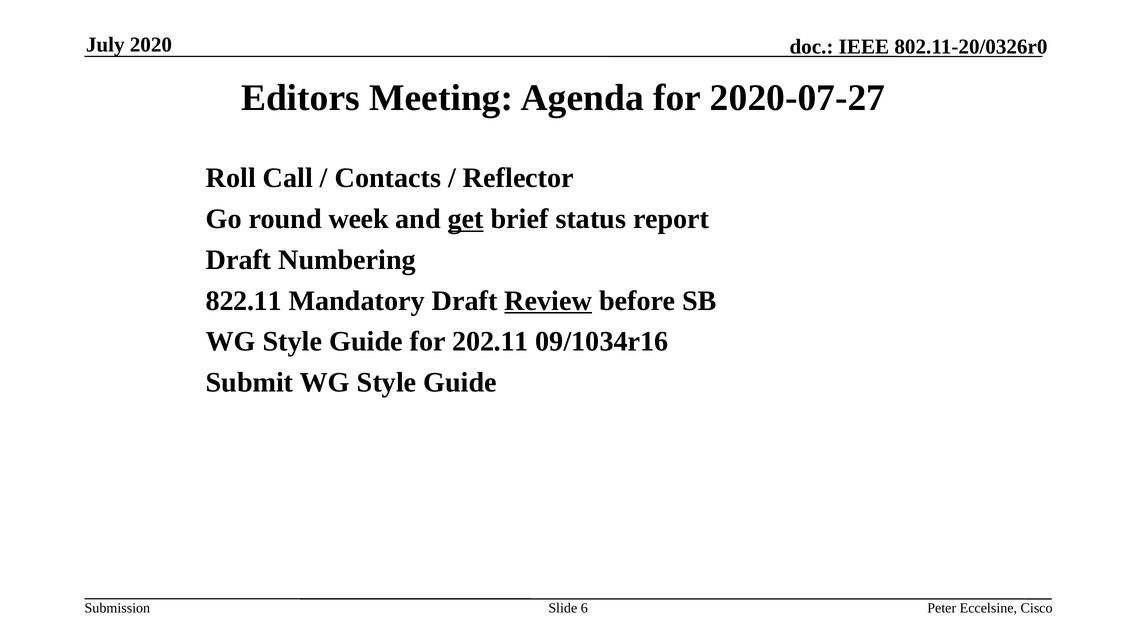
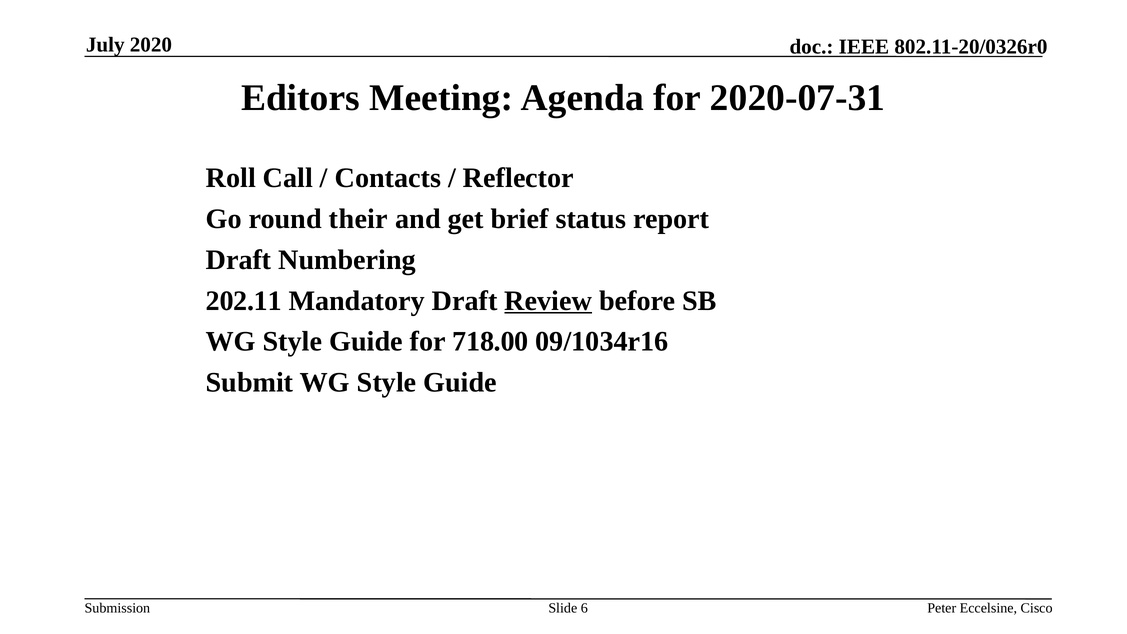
2020-07-27: 2020-07-27 -> 2020-07-31
week: week -> their
get underline: present -> none
822.11: 822.11 -> 202.11
202.11: 202.11 -> 718.00
